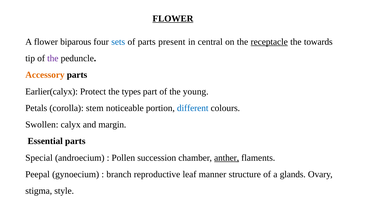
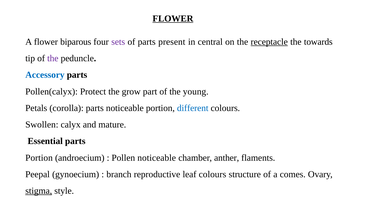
sets colour: blue -> purple
Accessory colour: orange -> blue
Earlier(calyx: Earlier(calyx -> Pollen(calyx
types: types -> grow
corolla stem: stem -> parts
margin: margin -> mature
Special at (39, 157): Special -> Portion
Pollen succession: succession -> noticeable
anther underline: present -> none
leaf manner: manner -> colours
glands: glands -> comes
stigma underline: none -> present
